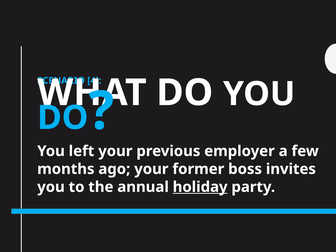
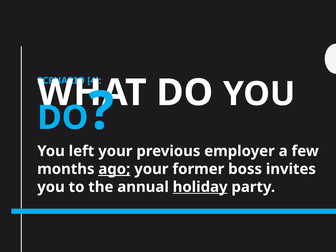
ago underline: none -> present
